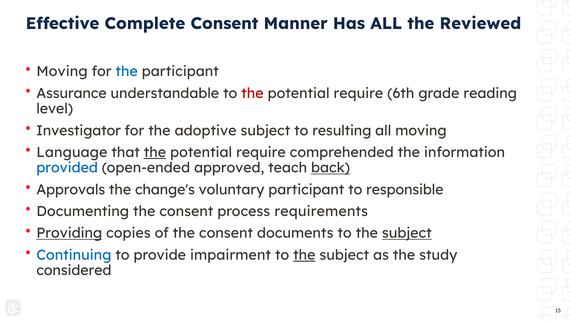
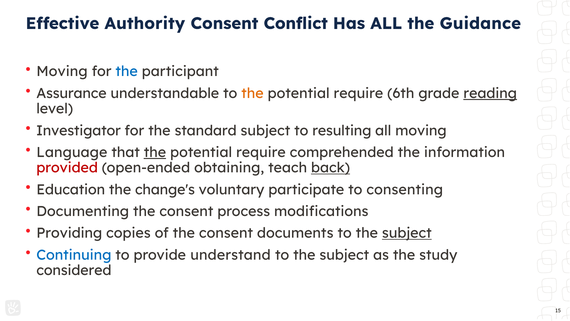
Complete: Complete -> Authority
Manner: Manner -> Conflict
Reviewed: Reviewed -> Guidance
the at (252, 93) colour: red -> orange
reading underline: none -> present
adoptive: adoptive -> standard
provided colour: blue -> red
approved: approved -> obtaining
Approvals: Approvals -> Education
voluntary participant: participant -> participate
responsible: responsible -> consenting
requirements: requirements -> modifications
Providing underline: present -> none
impairment: impairment -> understand
the at (304, 255) underline: present -> none
